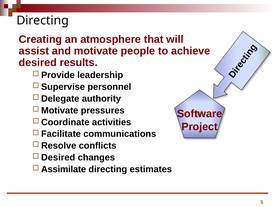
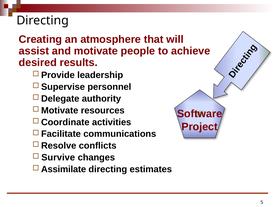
pressures: pressures -> resources
Desired at (58, 157): Desired -> Survive
